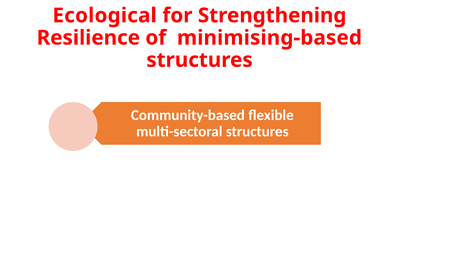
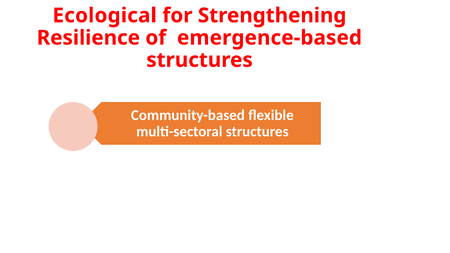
minimising-based: minimising-based -> emergence-based
